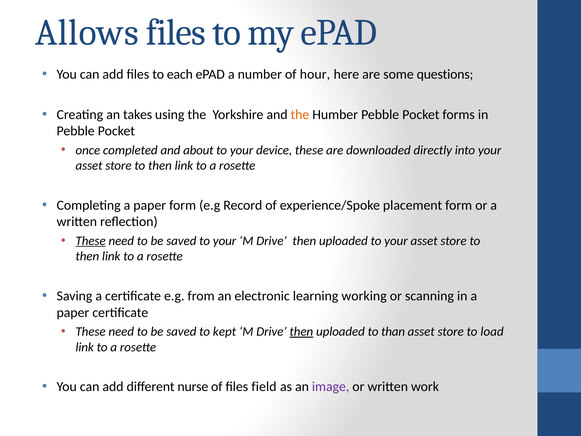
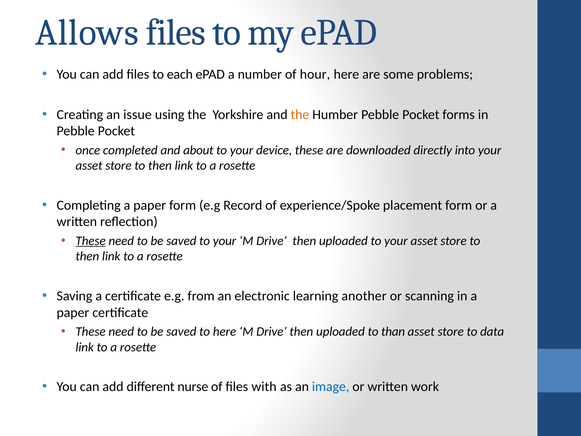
questions: questions -> problems
takes: takes -> issue
working: working -> another
to kept: kept -> here
then at (301, 331) underline: present -> none
load: load -> data
field: field -> with
image colour: purple -> blue
